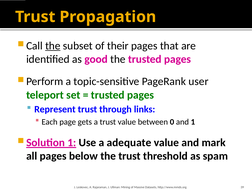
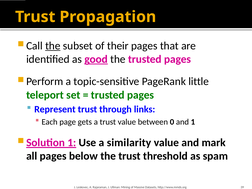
good underline: none -> present
user: user -> little
adequate: adequate -> similarity
